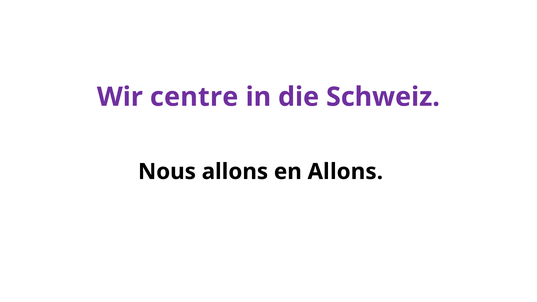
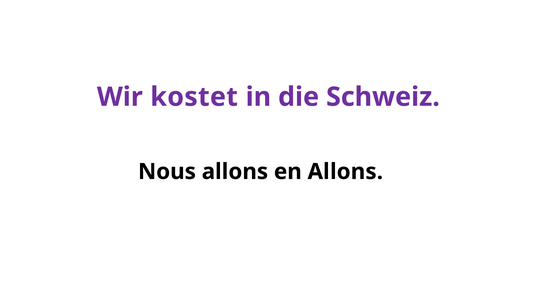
centre: centre -> kostet
